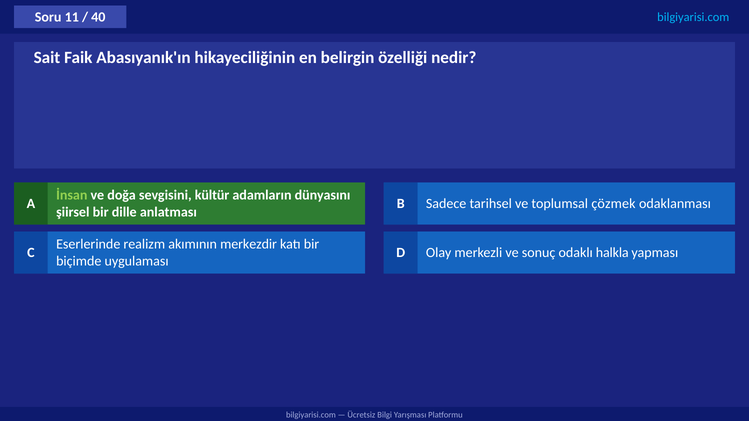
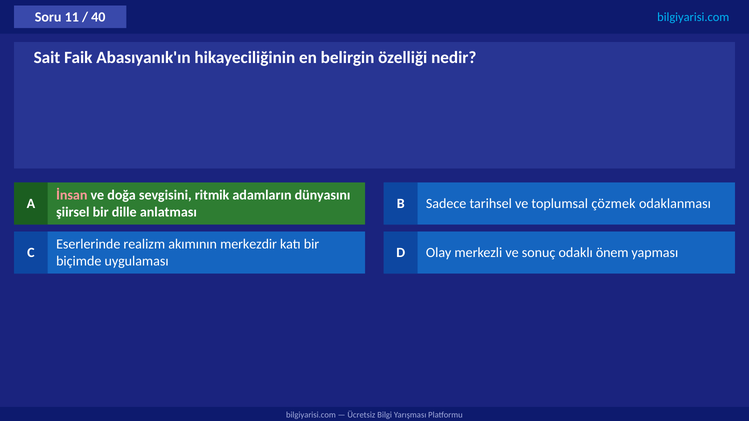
İnsan colour: light green -> pink
kültür: kültür -> ritmik
halkla: halkla -> önem
